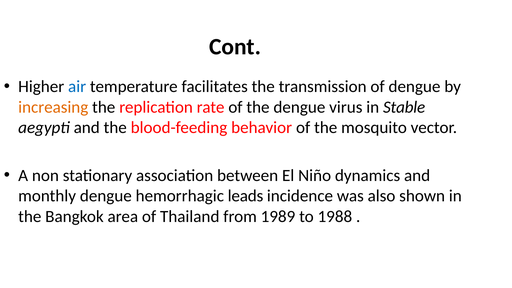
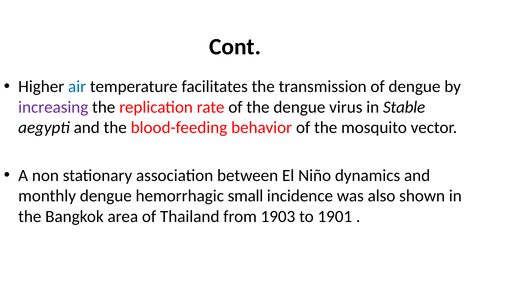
increasing colour: orange -> purple
leads: leads -> small
1989: 1989 -> 1903
1988: 1988 -> 1901
